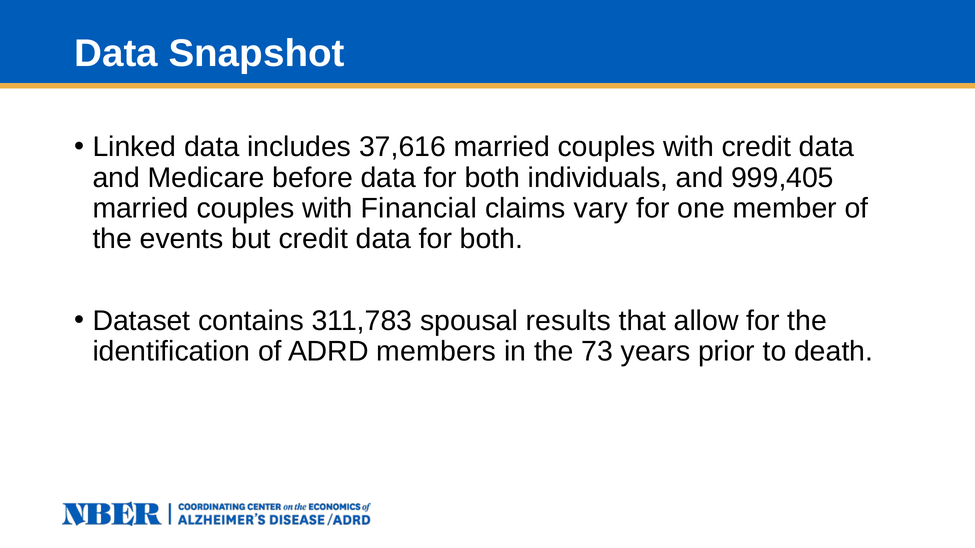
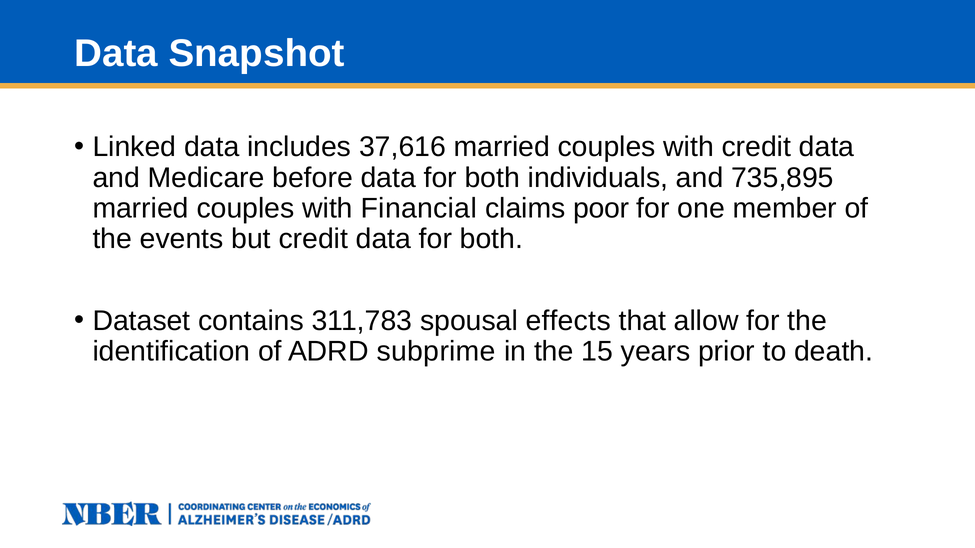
999,405: 999,405 -> 735,895
vary: vary -> poor
results: results -> effects
members: members -> subprime
73: 73 -> 15
